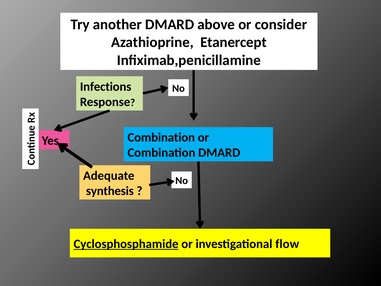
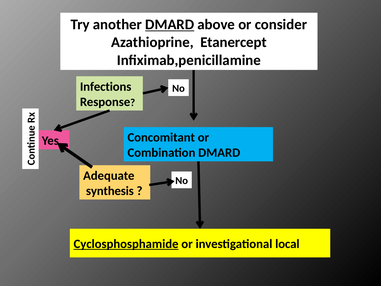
DMARD at (170, 25) underline: none -> present
Combination at (161, 137): Combination -> Concomitant
flow: flow -> local
